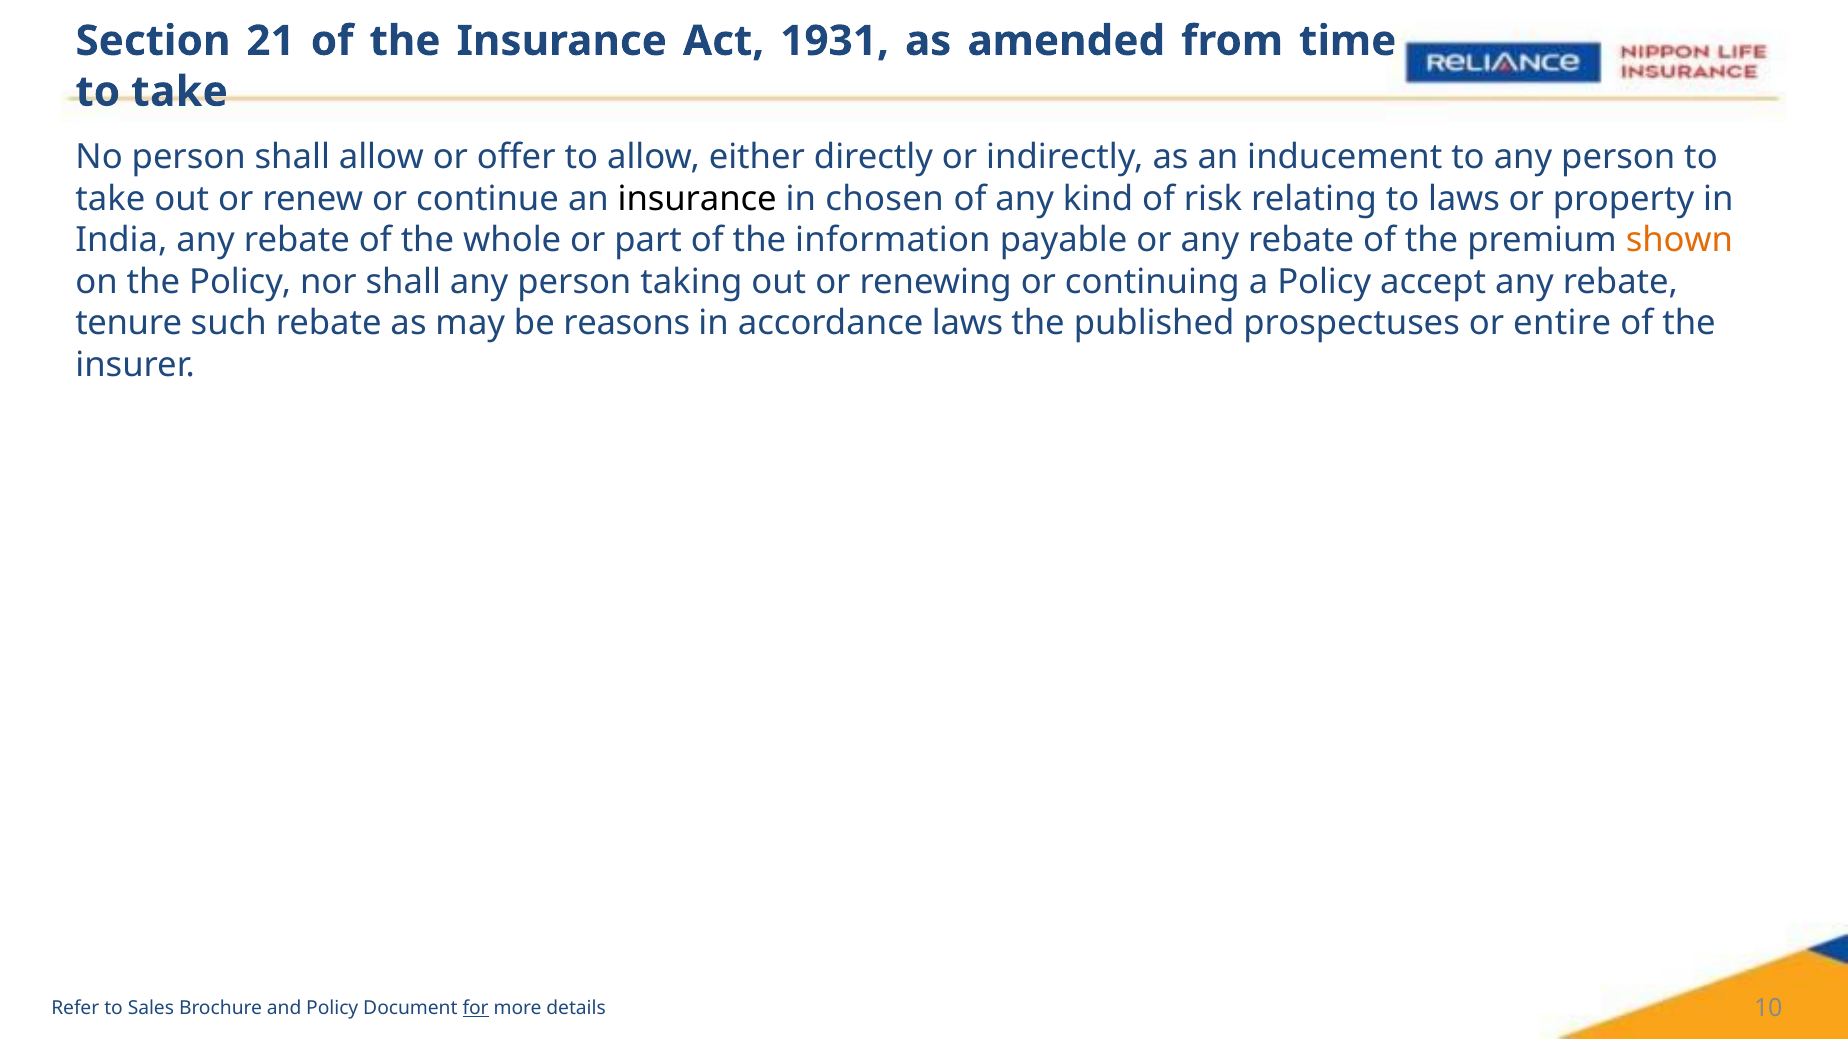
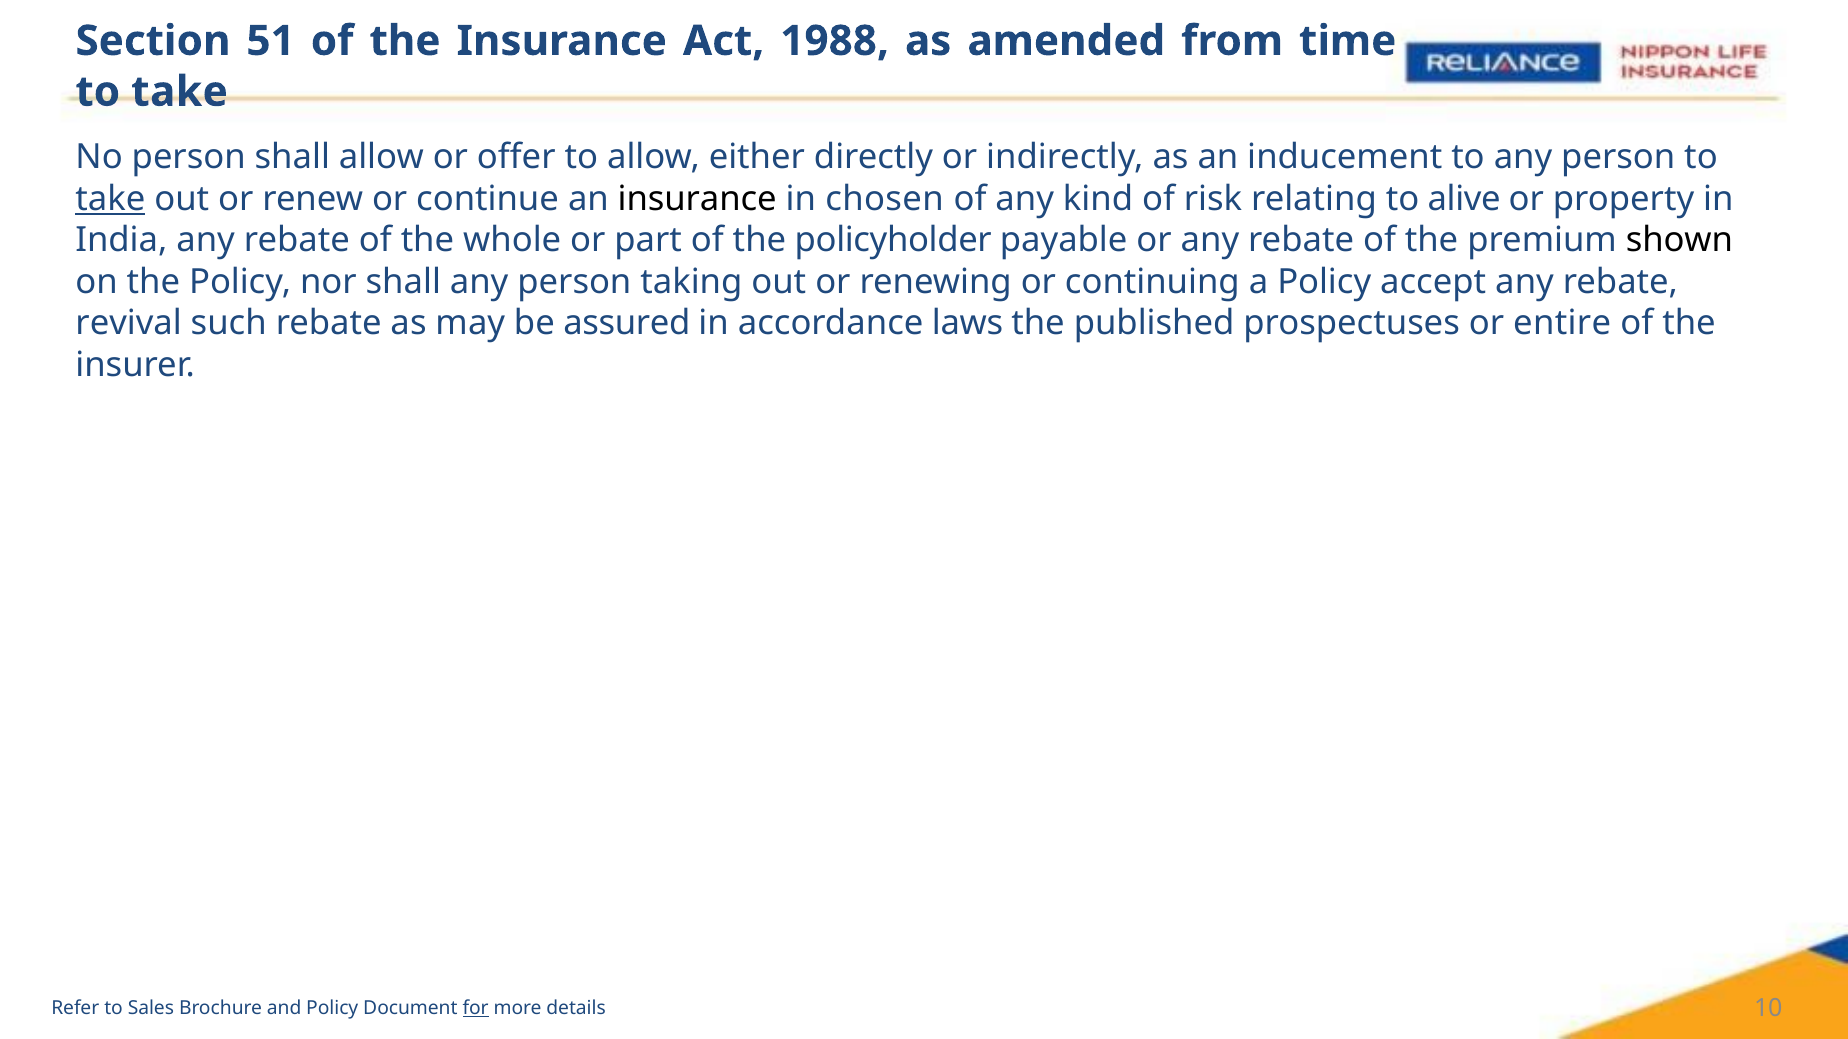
21: 21 -> 51
1931: 1931 -> 1988
take at (110, 199) underline: none -> present
to laws: laws -> alive
information: information -> policyholder
shown colour: orange -> black
tenure: tenure -> revival
reasons: reasons -> assured
